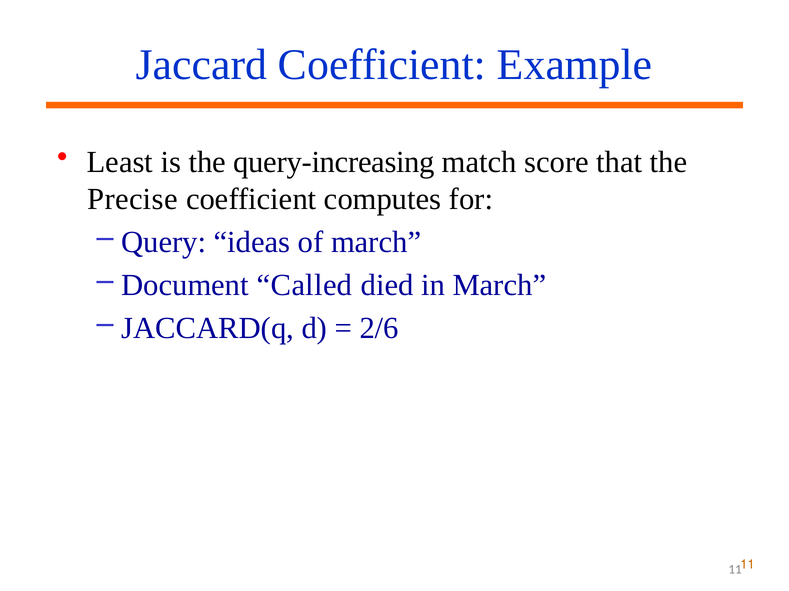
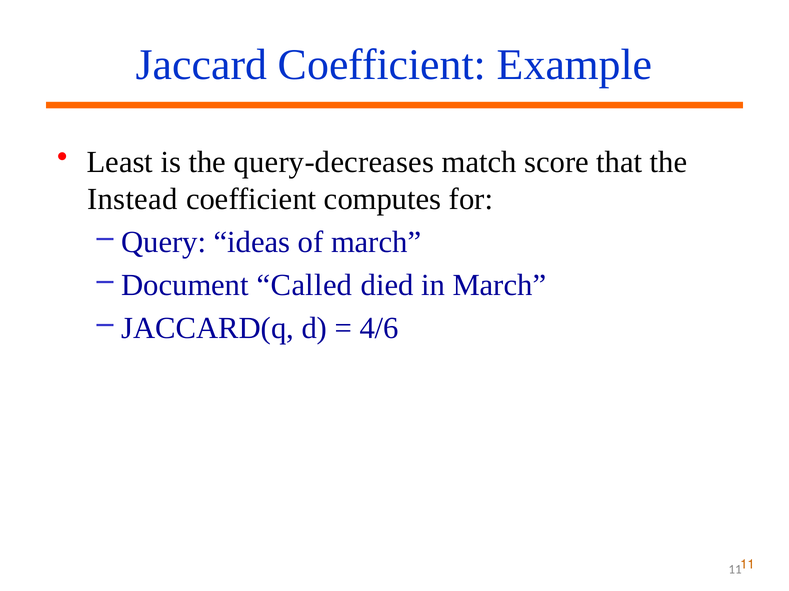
query-increasing: query-increasing -> query-decreases
Precise: Precise -> Instead
2/6: 2/6 -> 4/6
